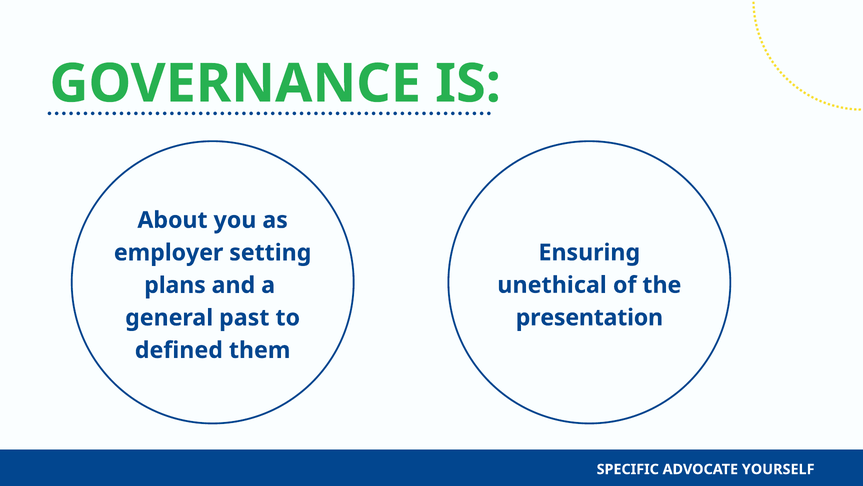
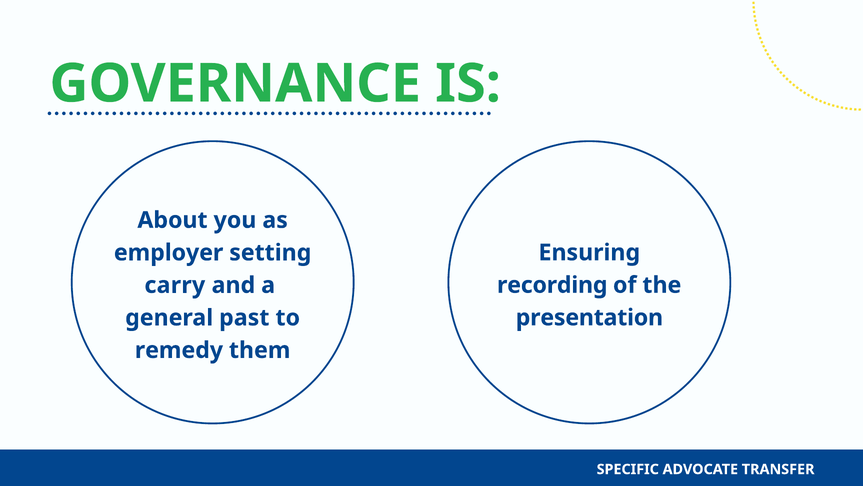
unethical: unethical -> recording
plans: plans -> carry
defined: defined -> remedy
YOURSELF: YOURSELF -> TRANSFER
